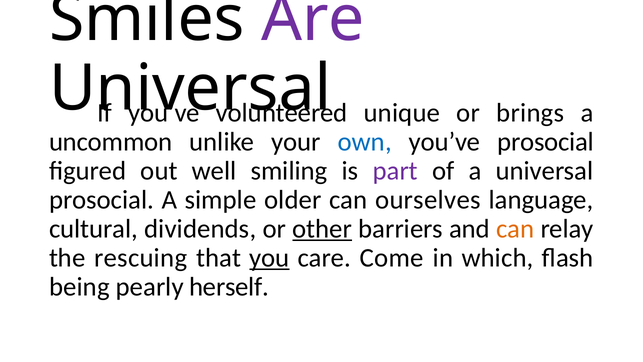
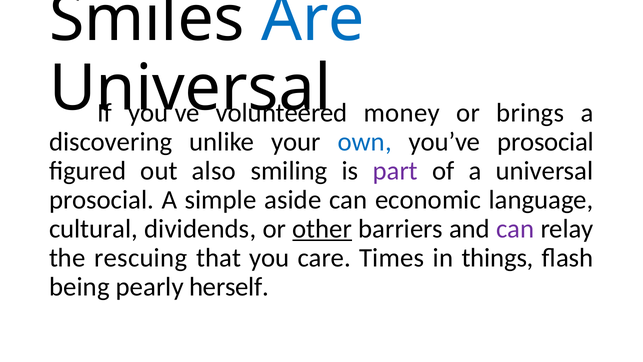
Are colour: purple -> blue
unique: unique -> money
uncommon: uncommon -> discovering
well: well -> also
older: older -> aside
ourselves: ourselves -> economic
can at (515, 229) colour: orange -> purple
you underline: present -> none
Come: Come -> Times
which: which -> things
